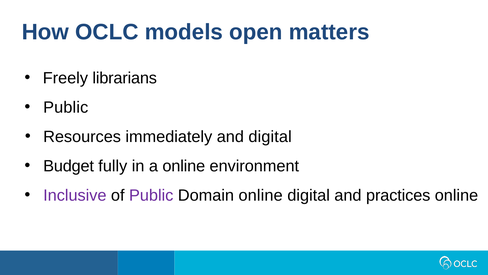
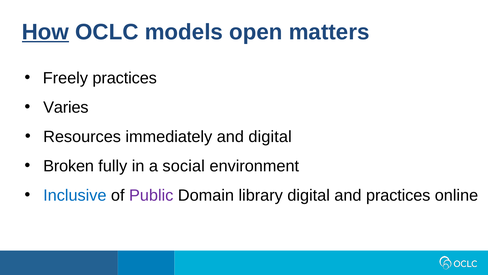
How underline: none -> present
Freely librarians: librarians -> practices
Public at (66, 107): Public -> Varies
Budget: Budget -> Broken
a online: online -> social
Inclusive colour: purple -> blue
Domain online: online -> library
